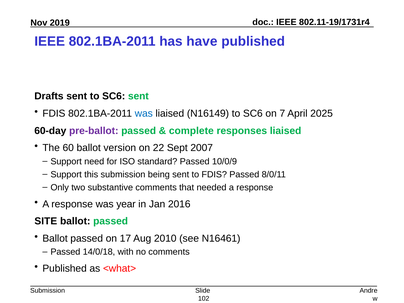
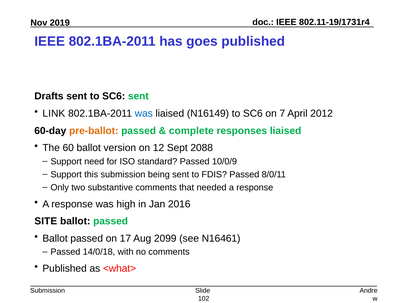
have: have -> goes
FDIS at (54, 114): FDIS -> LINK
2025: 2025 -> 2012
pre-ballot colour: purple -> orange
22: 22 -> 12
2007: 2007 -> 2088
year: year -> high
2010: 2010 -> 2099
